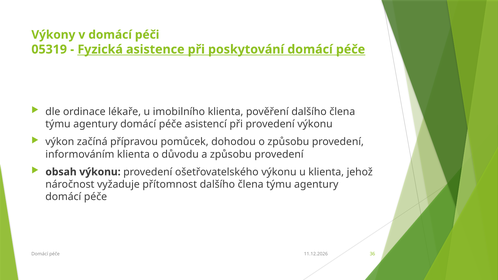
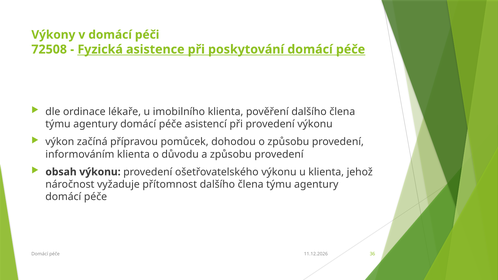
05319: 05319 -> 72508
